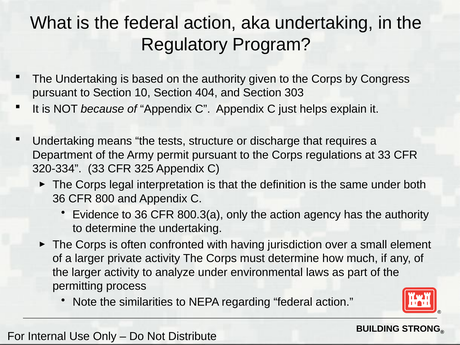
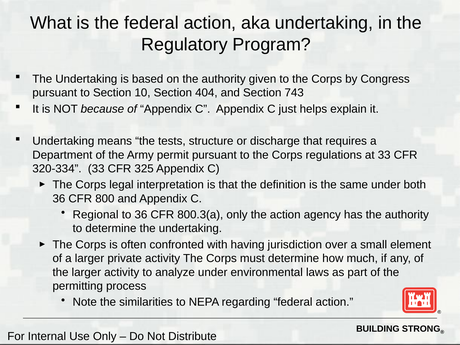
303: 303 -> 743
Evidence: Evidence -> Regional
